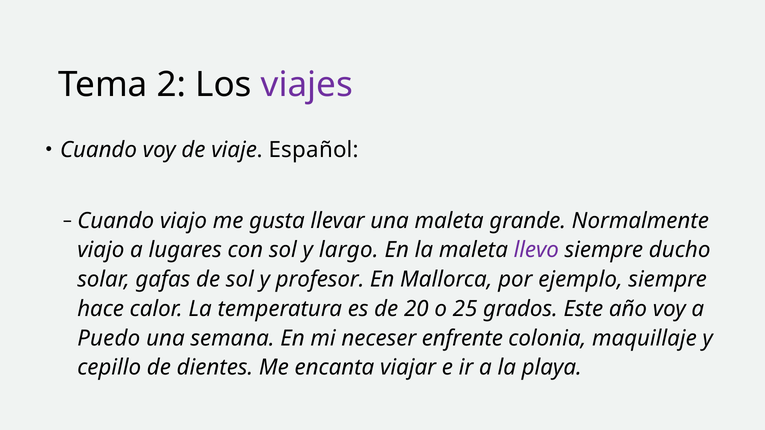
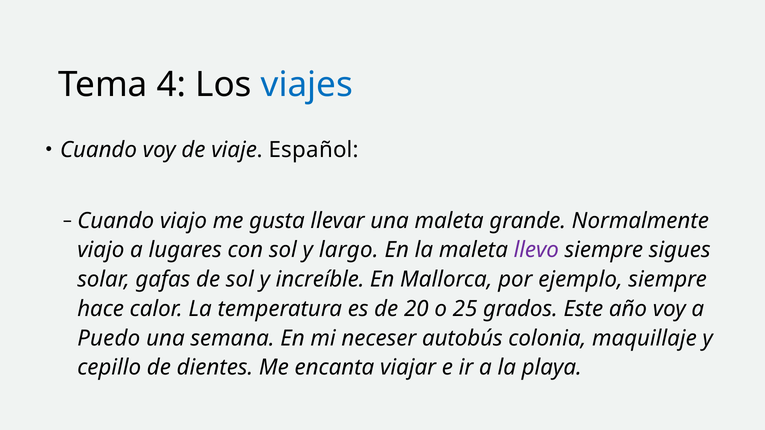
2: 2 -> 4
viajes colour: purple -> blue
ducho: ducho -> sigues
profesor: profesor -> increíble
enfrente: enfrente -> autobús
